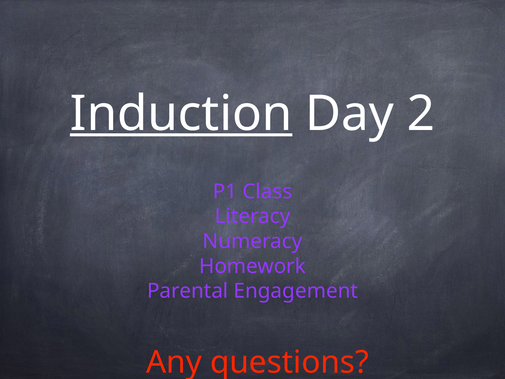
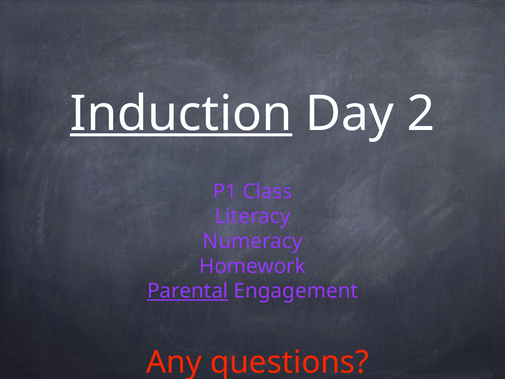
Parental underline: none -> present
